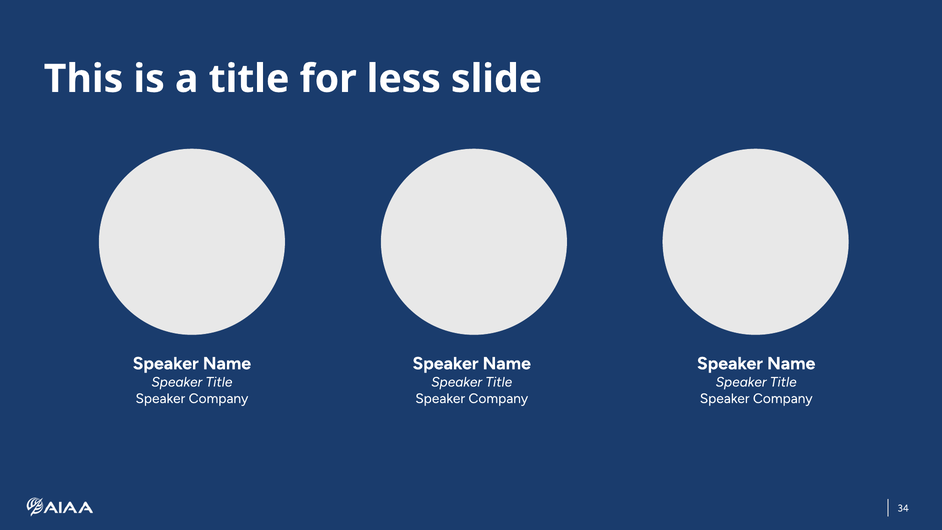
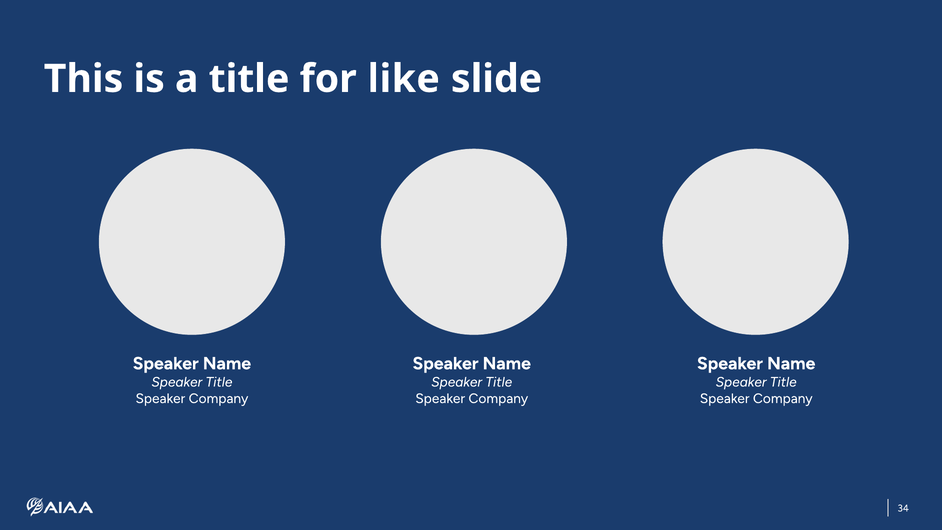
less: less -> like
